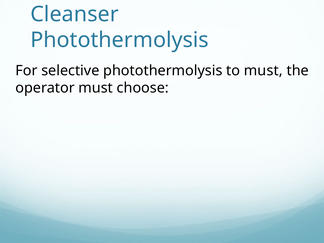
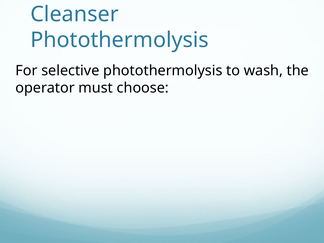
to must: must -> wash
